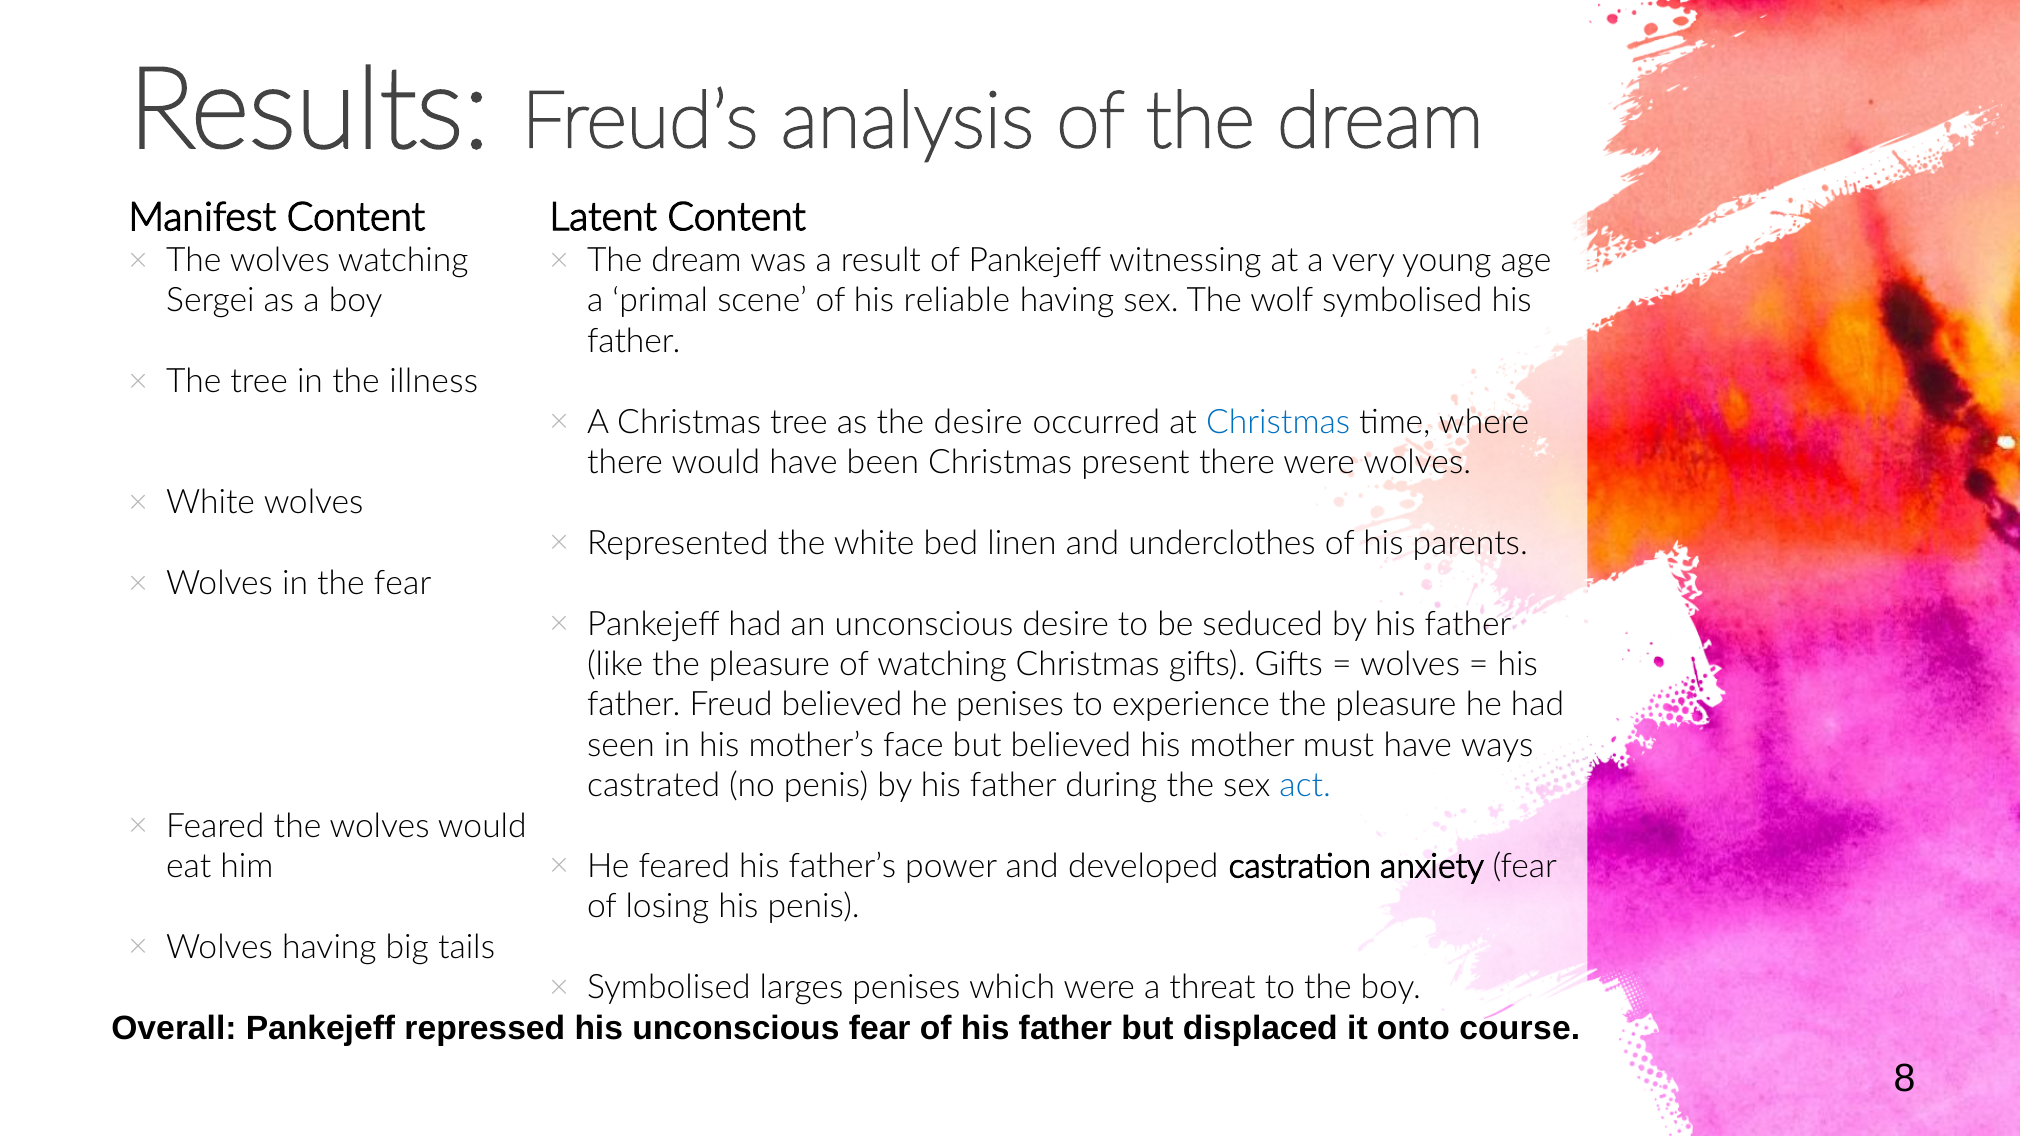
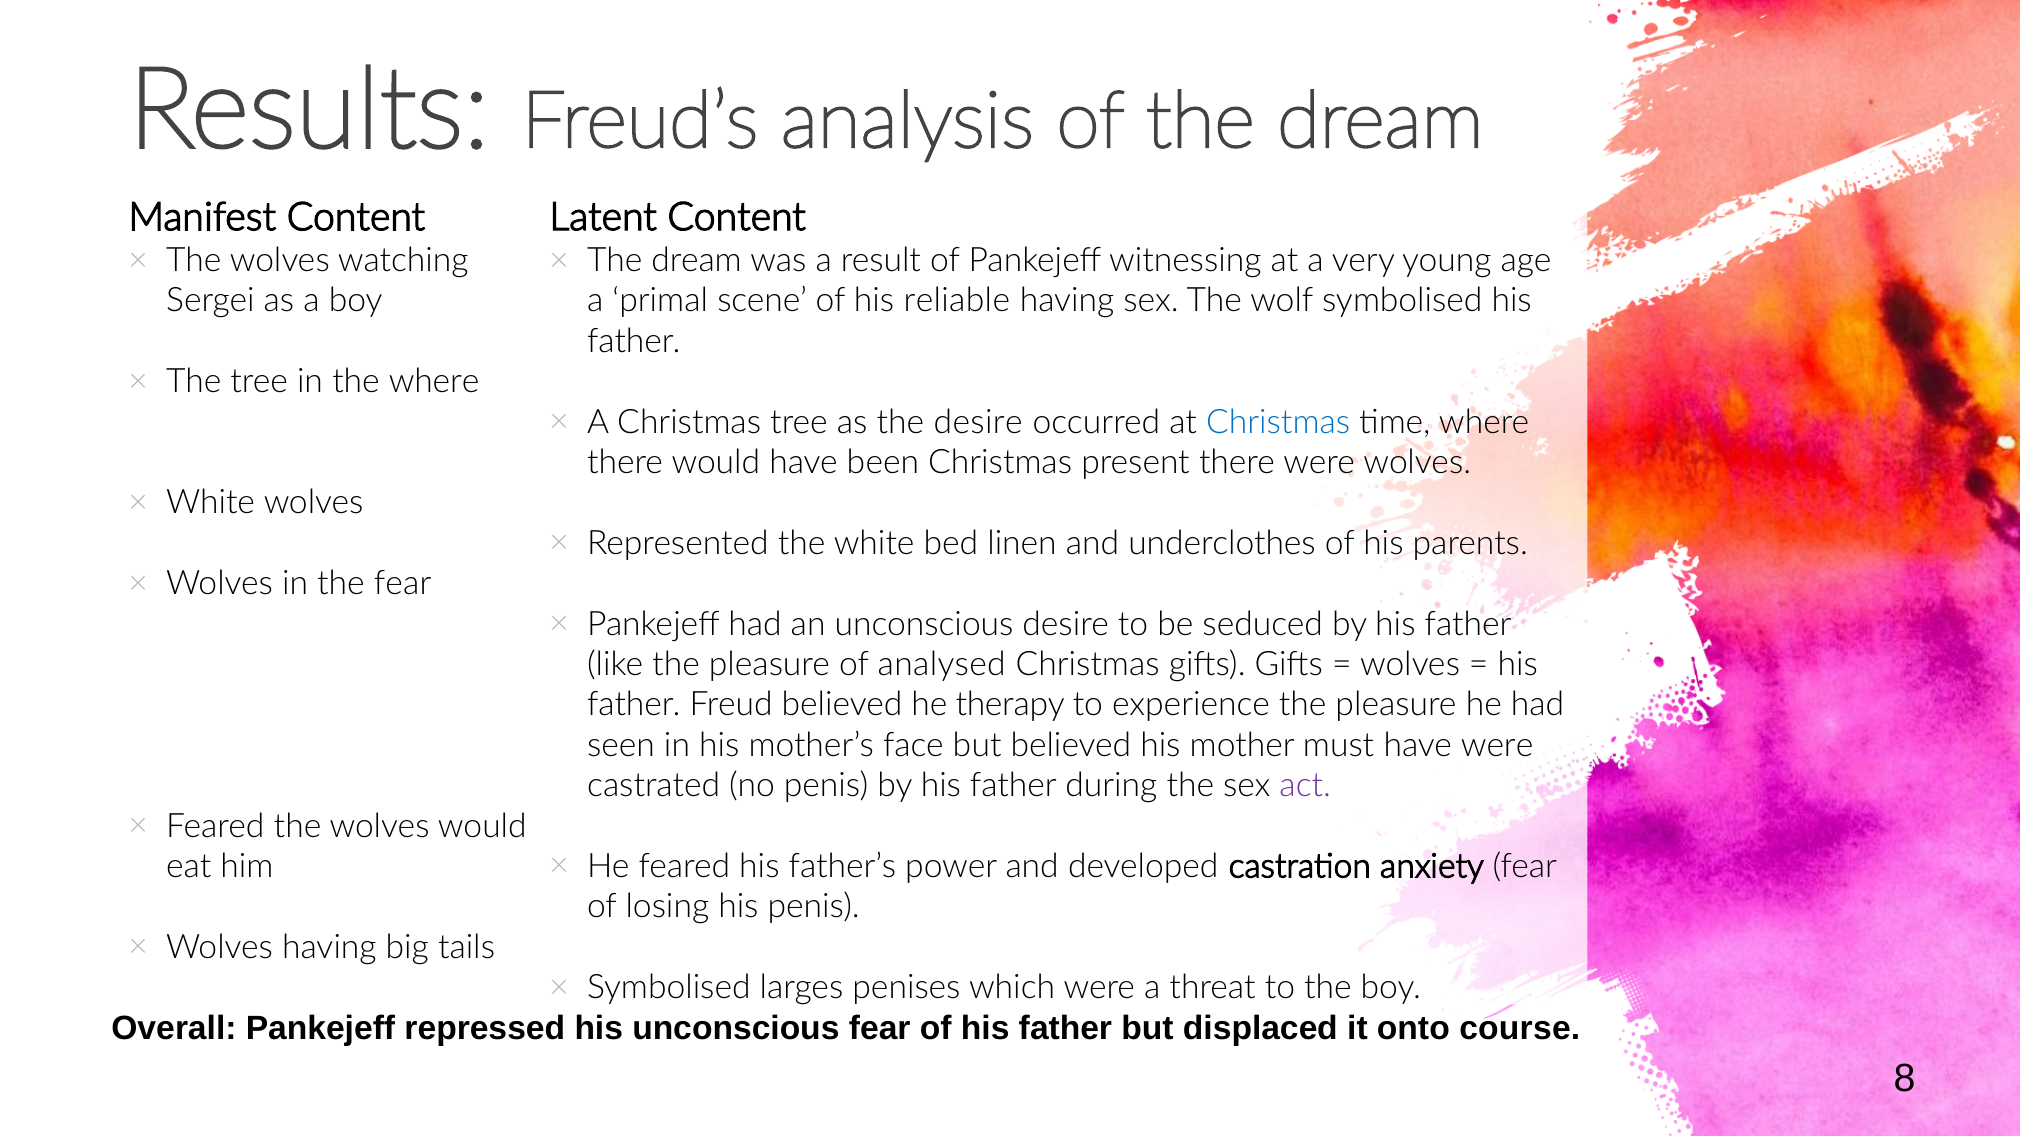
the illness: illness -> where
of watching: watching -> analysed
he penises: penises -> therapy
have ways: ways -> were
act colour: blue -> purple
